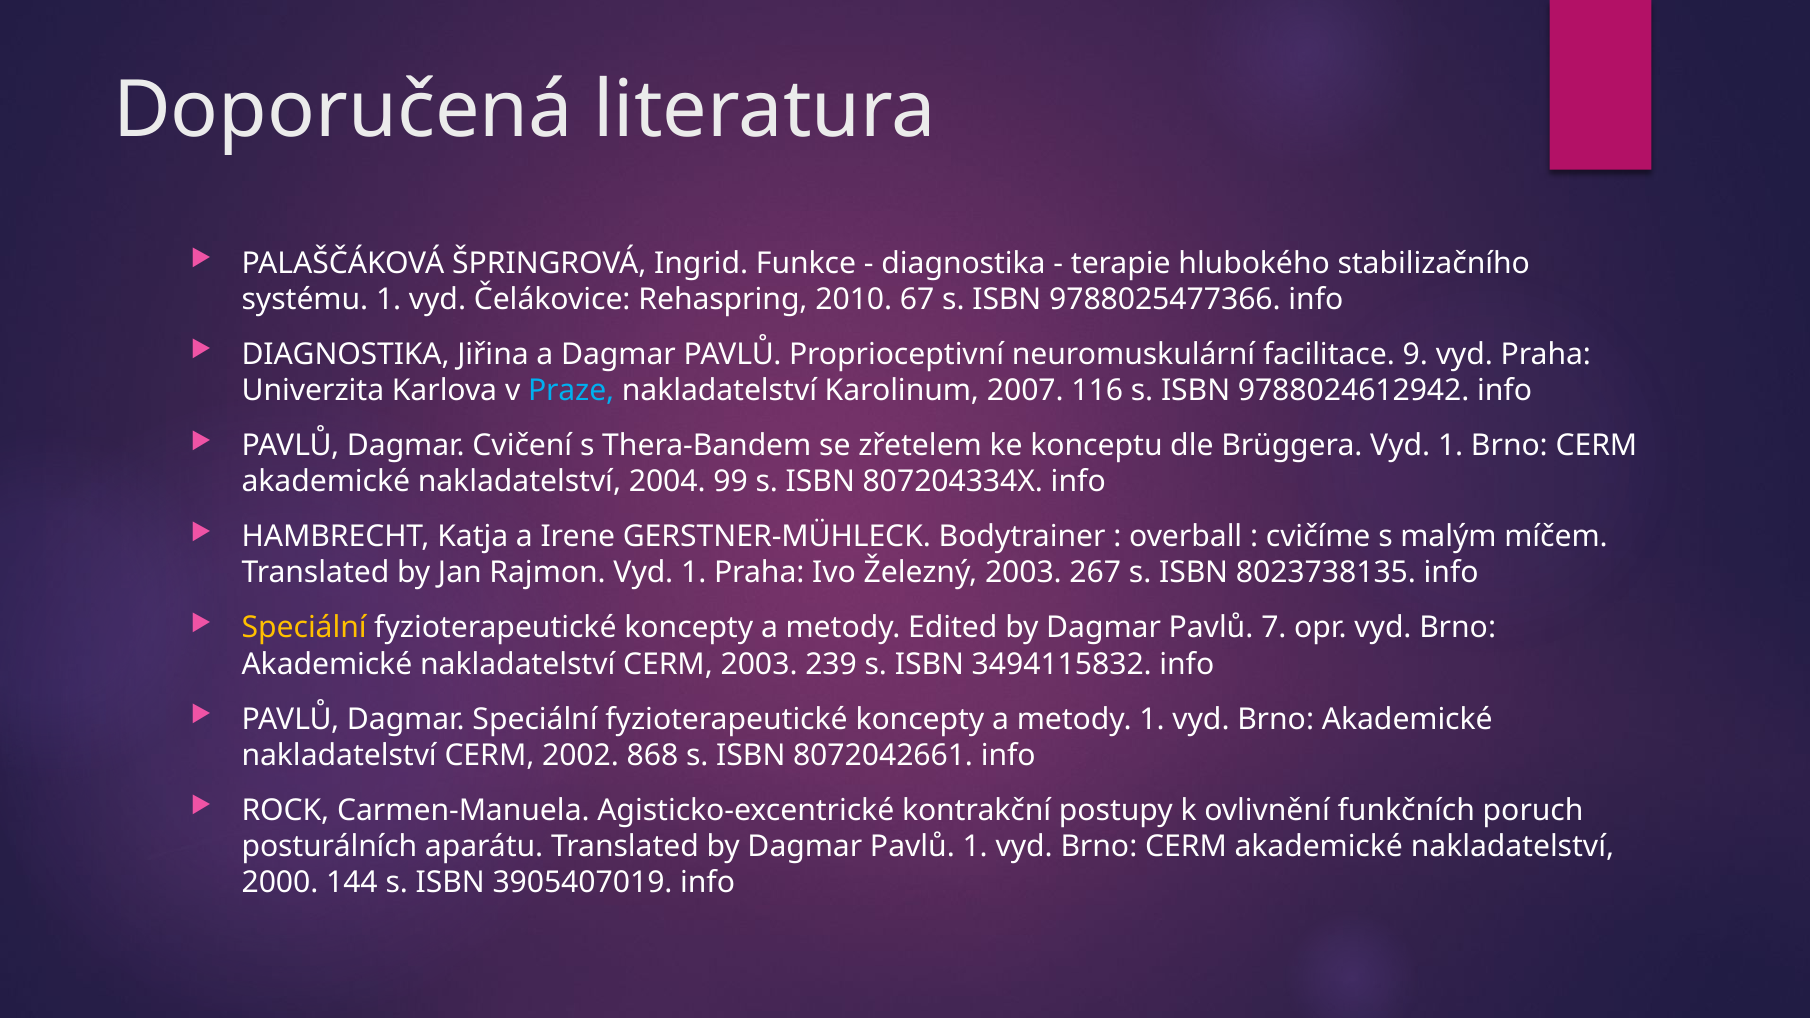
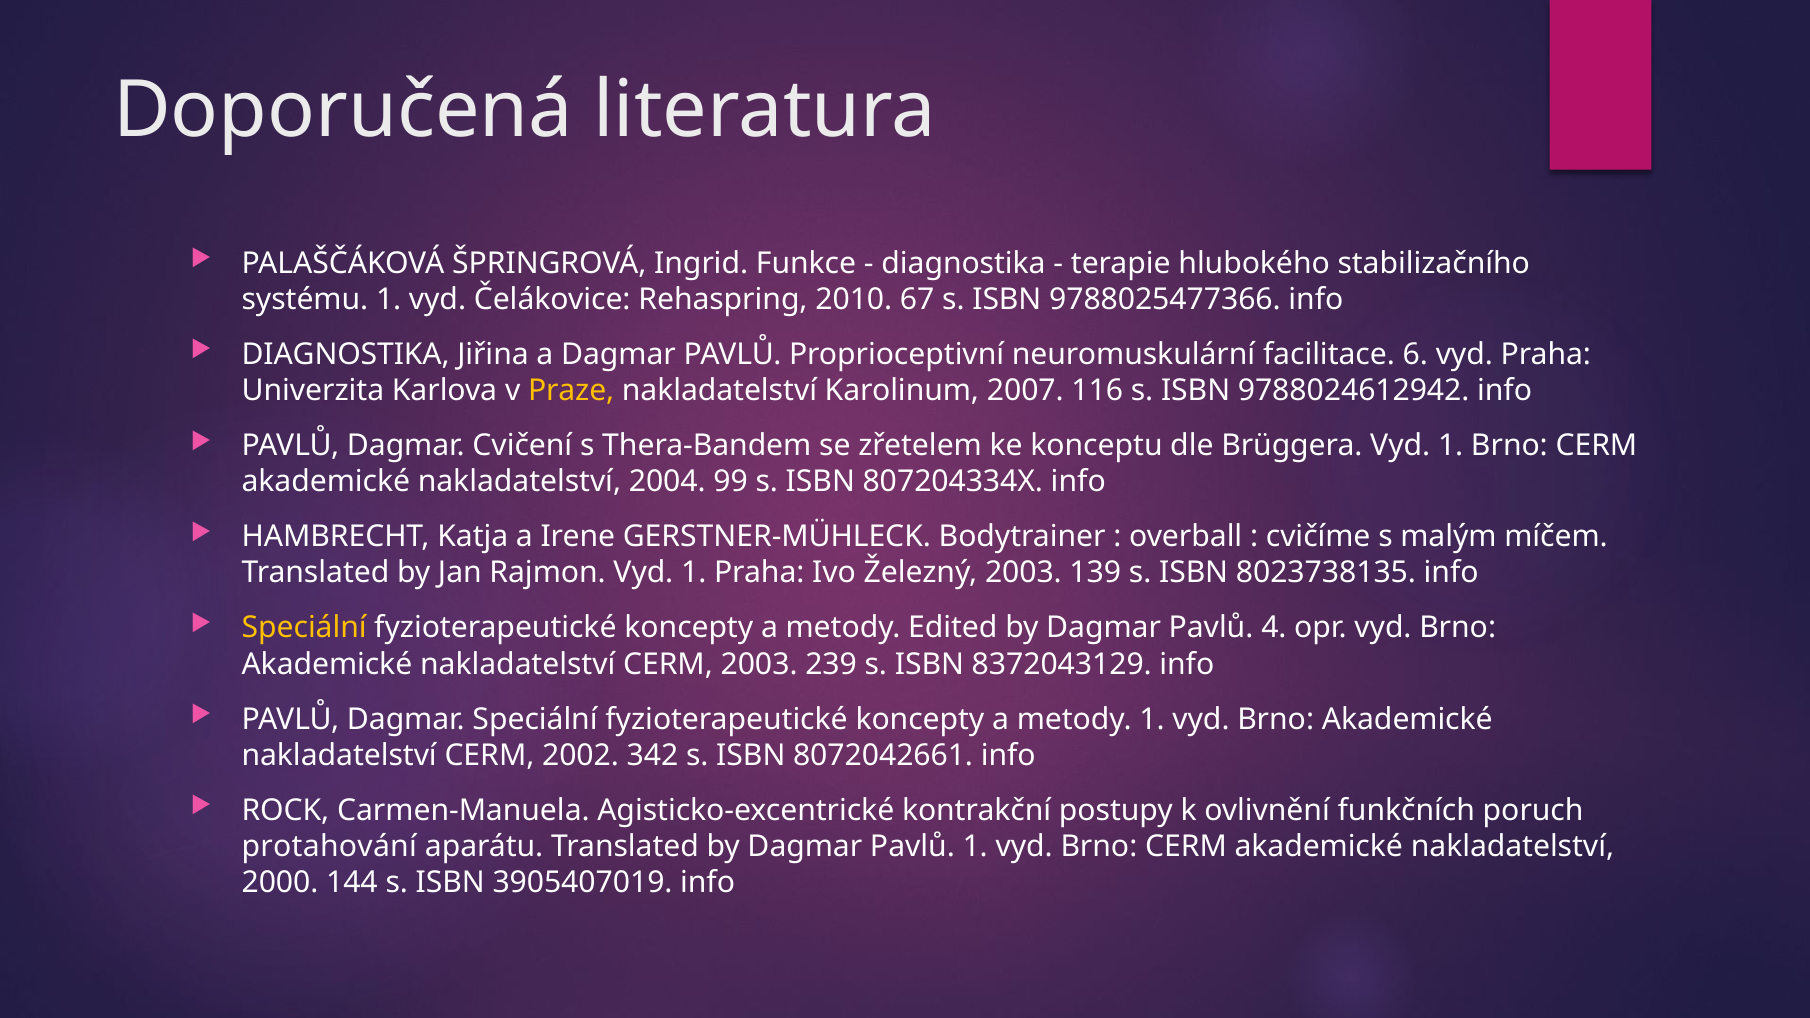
9: 9 -> 6
Praze colour: light blue -> yellow
267: 267 -> 139
7: 7 -> 4
3494115832: 3494115832 -> 8372043129
868: 868 -> 342
posturálních: posturálních -> protahování
